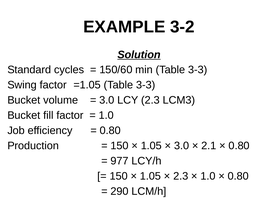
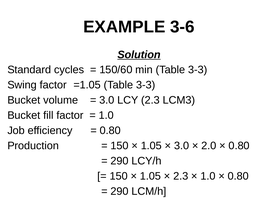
3-2: 3-2 -> 3-6
2.1: 2.1 -> 2.0
977 at (120, 161): 977 -> 290
